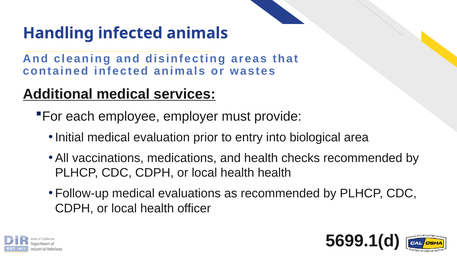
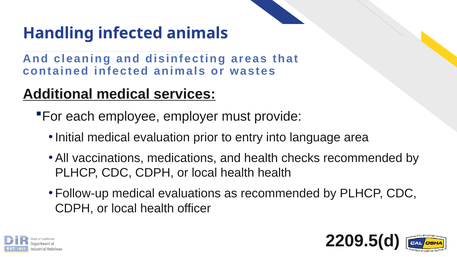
biological: biological -> language
5699.1(d: 5699.1(d -> 2209.5(d
